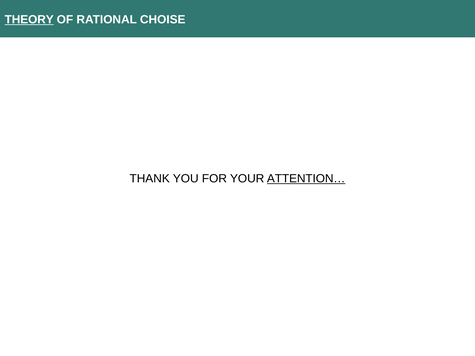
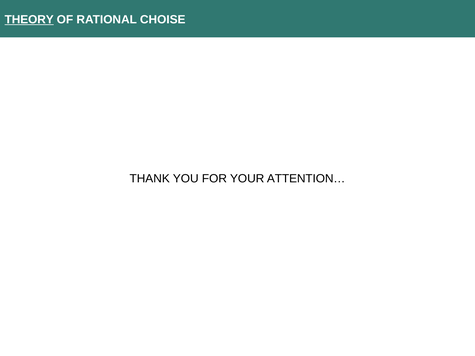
ATTENTION… underline: present -> none
